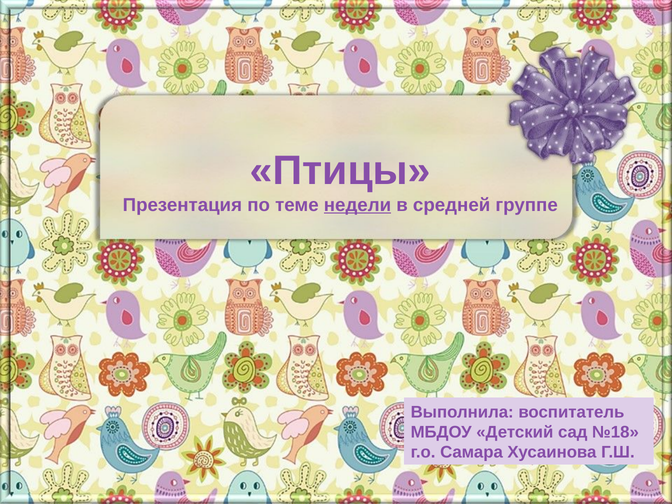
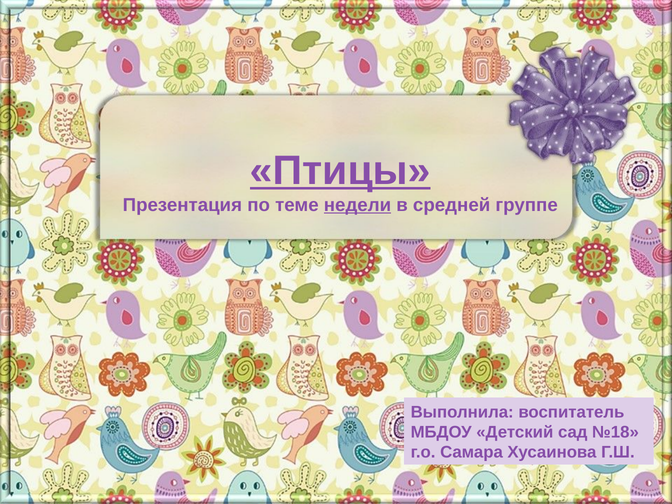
Птицы underline: none -> present
